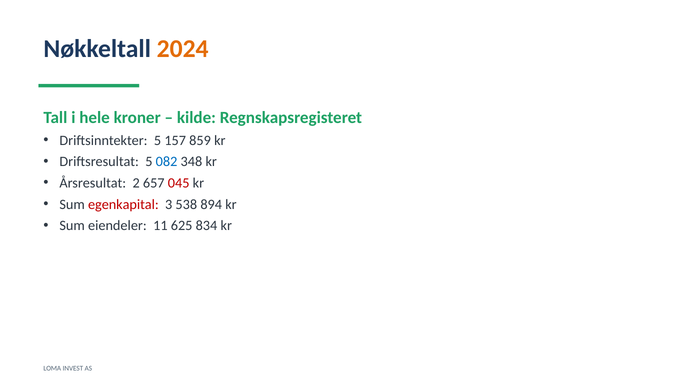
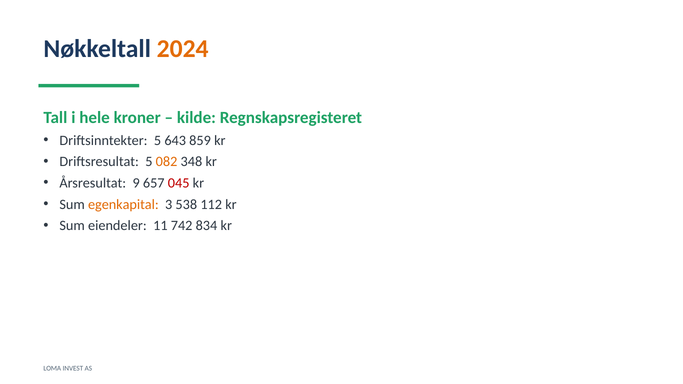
157: 157 -> 643
082 colour: blue -> orange
2: 2 -> 9
egenkapital colour: red -> orange
894: 894 -> 112
625: 625 -> 742
